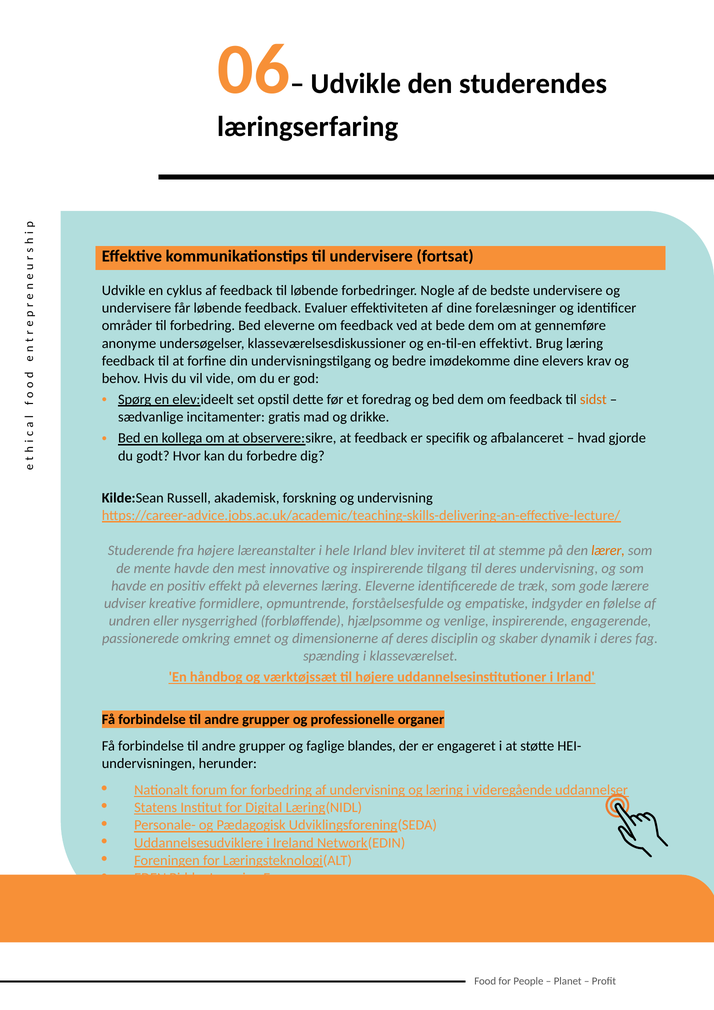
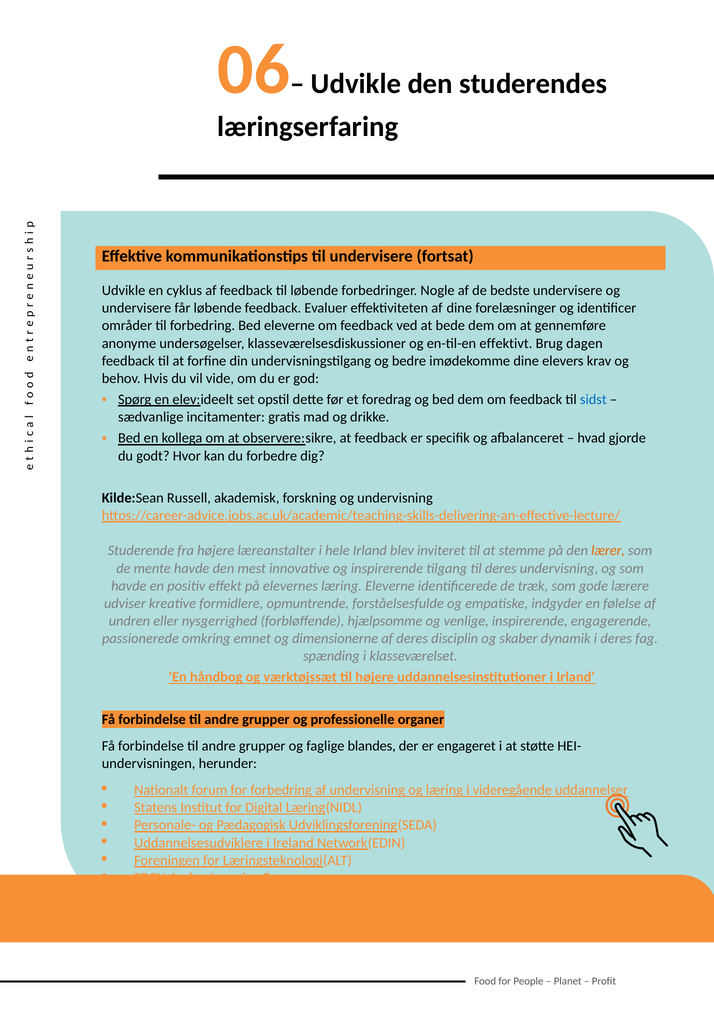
Brug læring: læring -> dagen
sidst colour: orange -> blue
Bidder: Bidder -> Anden
